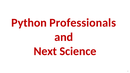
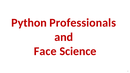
Next: Next -> Face
